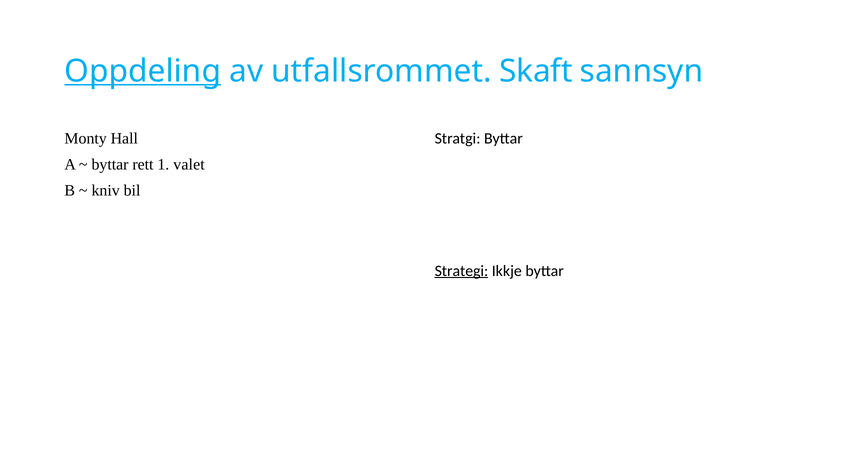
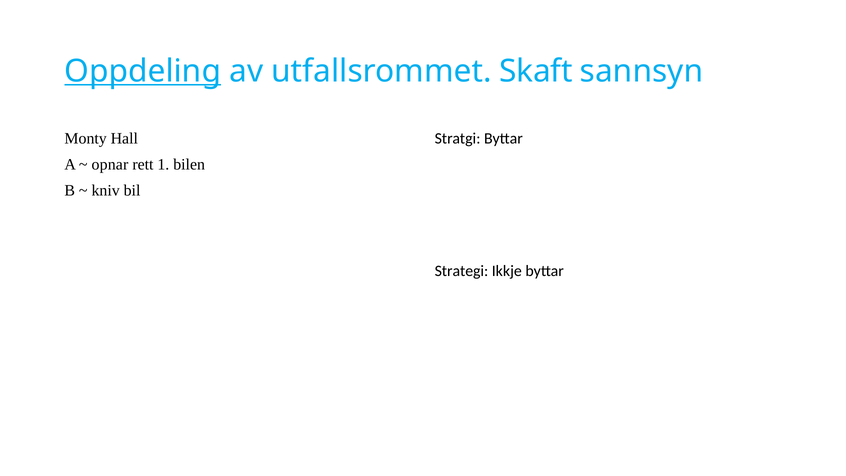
byttar at (110, 164): byttar -> opnar
valet: valet -> bilen
Strategi underline: present -> none
